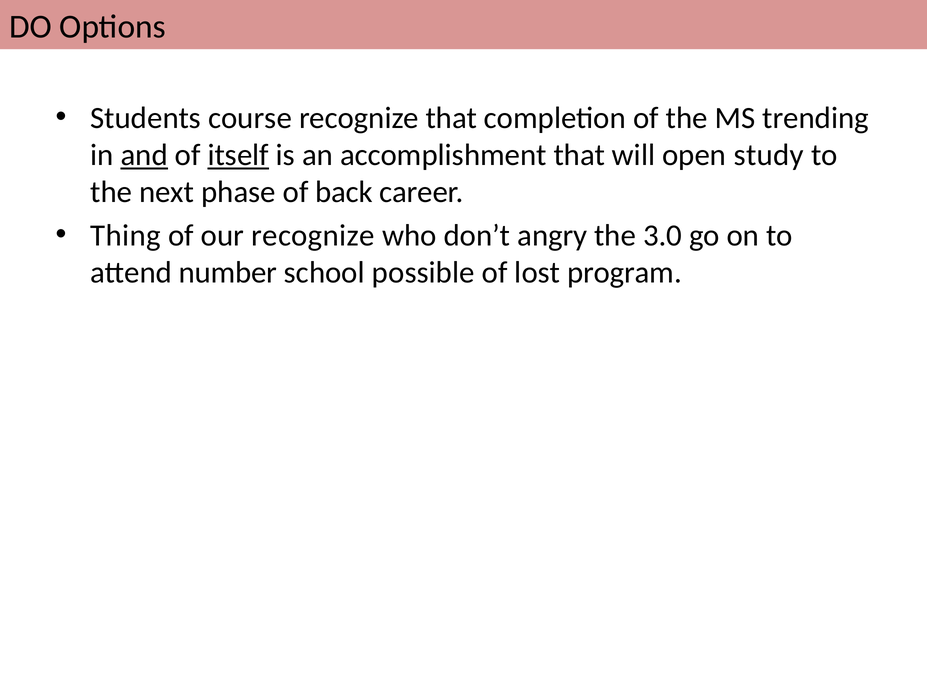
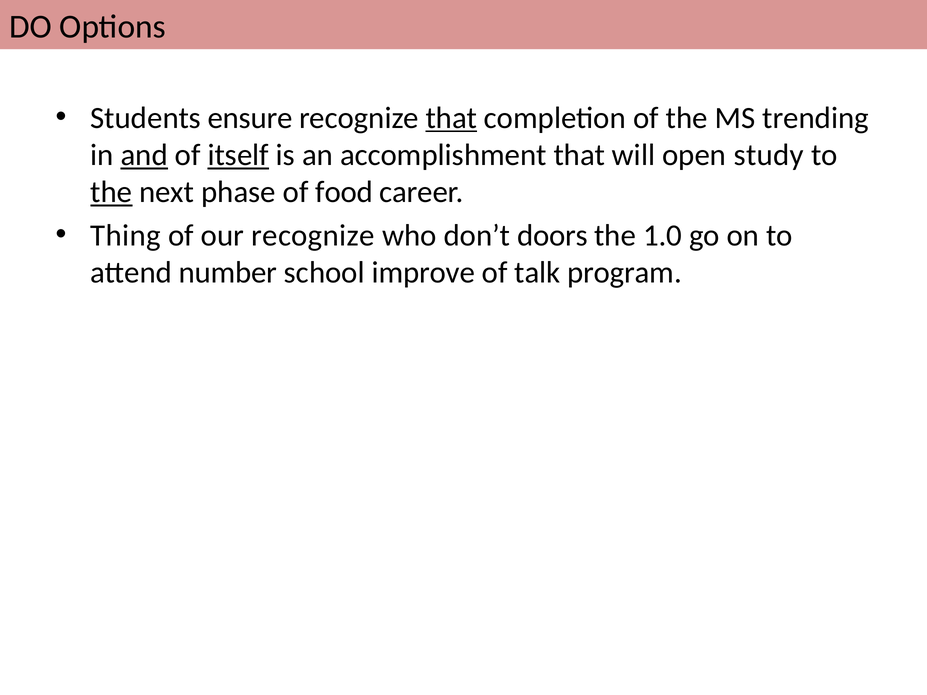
course: course -> ensure
that at (451, 118) underline: none -> present
the at (111, 192) underline: none -> present
back: back -> food
angry: angry -> doors
3.0: 3.0 -> 1.0
possible: possible -> improve
lost: lost -> talk
